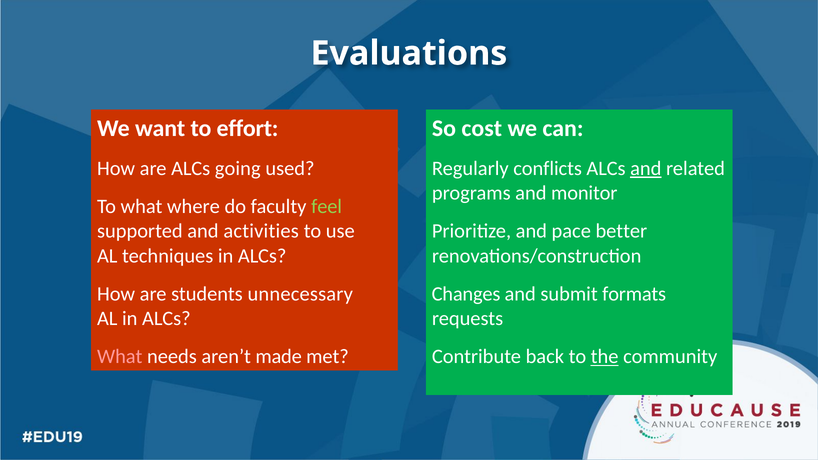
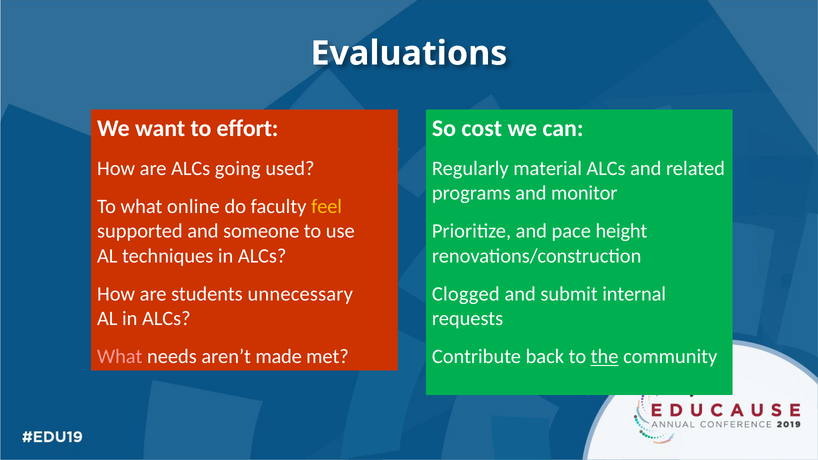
conflicts: conflicts -> material
and at (646, 169) underline: present -> none
where: where -> online
feel colour: light green -> yellow
activities: activities -> someone
better: better -> height
Changes: Changes -> Clogged
formats: formats -> internal
